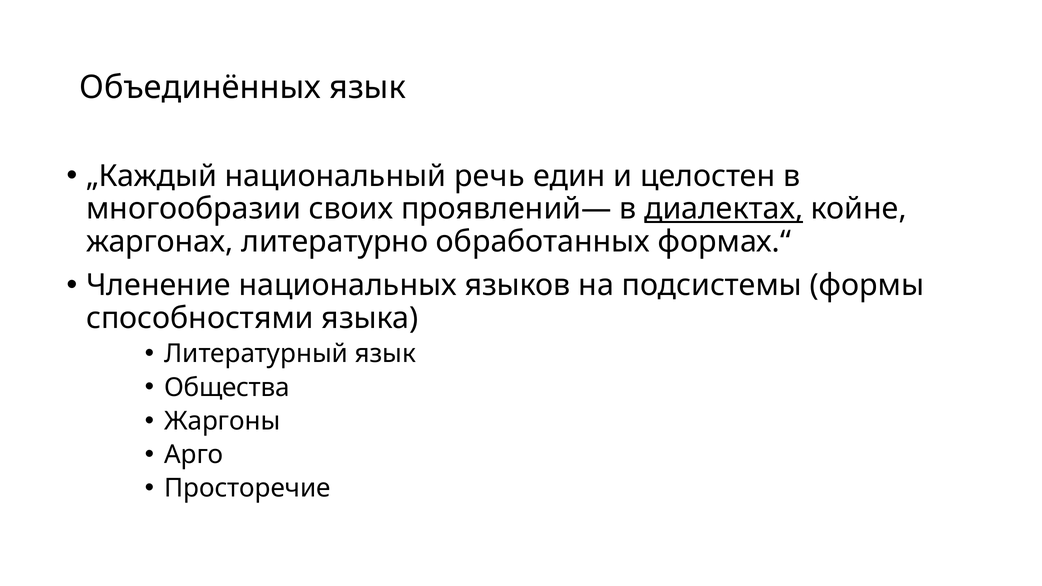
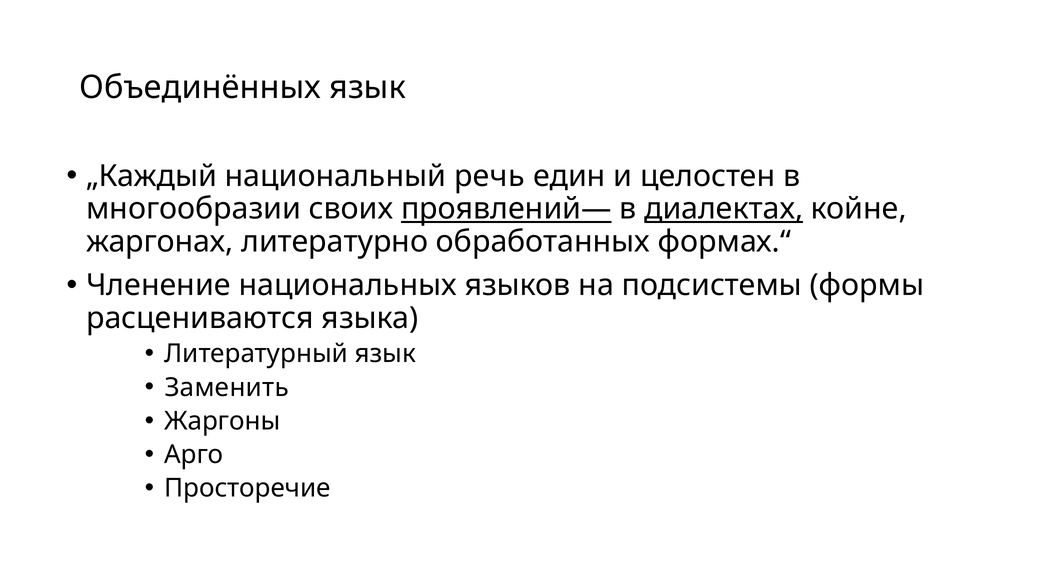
проявлений— underline: none -> present
способностями: способностями -> расцениваются
Общества: Общества -> Заменить
